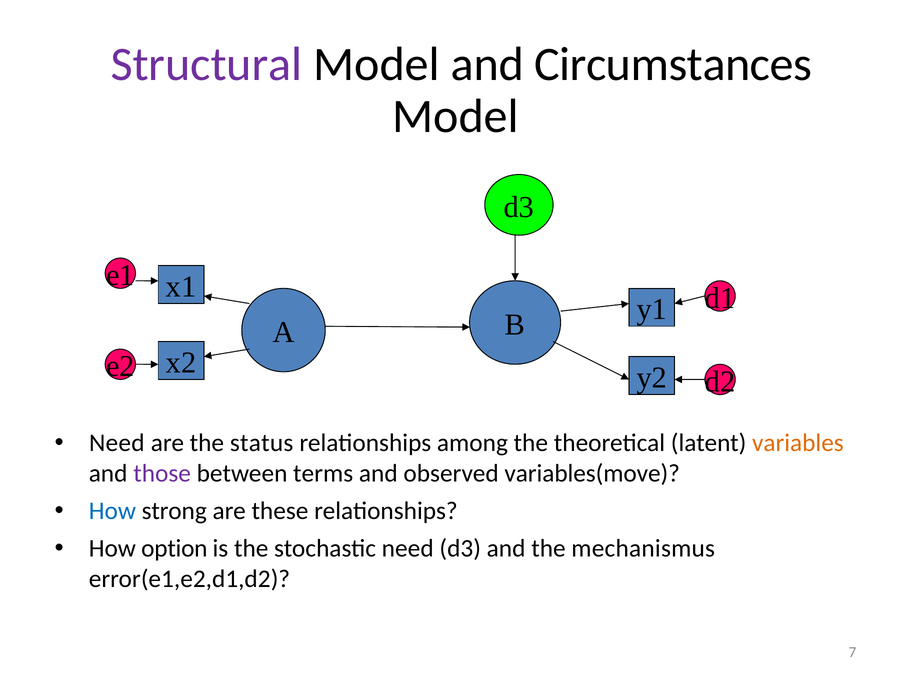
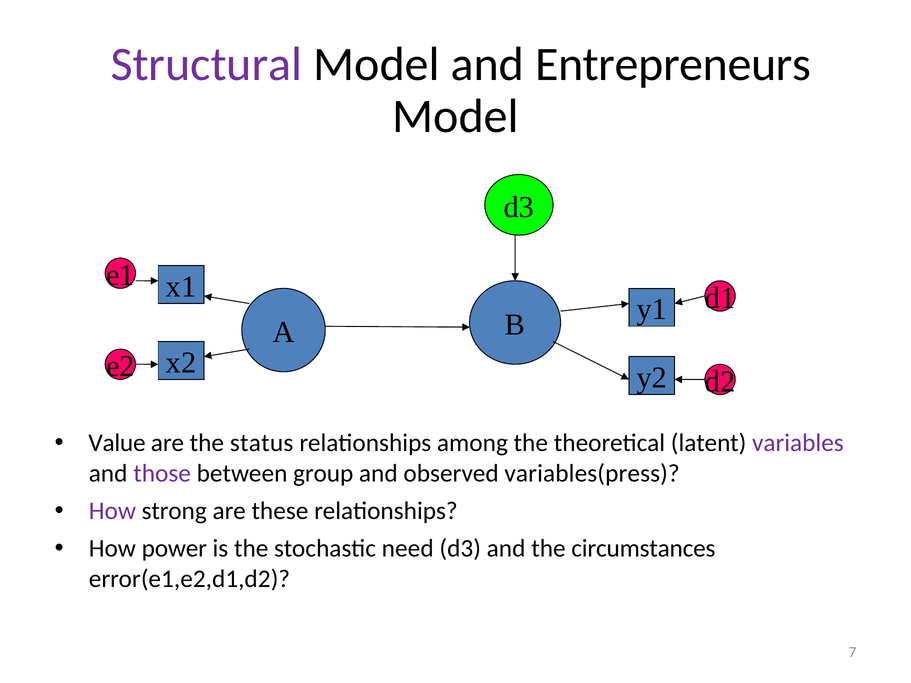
Circumstances: Circumstances -> Entrepreneurs
Need at (117, 443): Need -> Value
variables colour: orange -> purple
terms: terms -> group
variables(move: variables(move -> variables(press
How at (112, 511) colour: blue -> purple
option: option -> power
mechanismus: mechanismus -> circumstances
